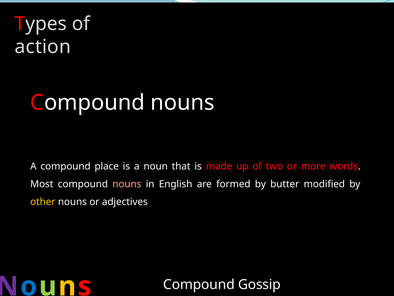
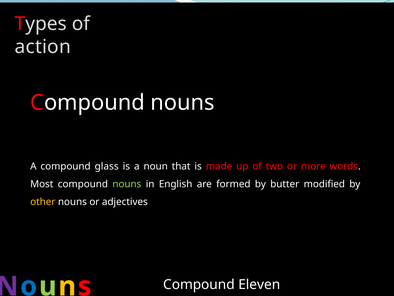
place: place -> glass
nouns at (127, 184) colour: pink -> light green
Gossip: Gossip -> Eleven
